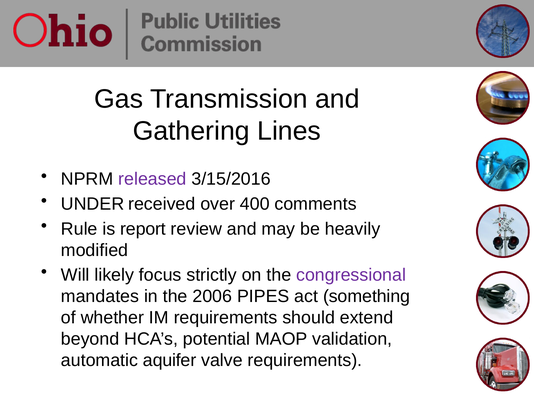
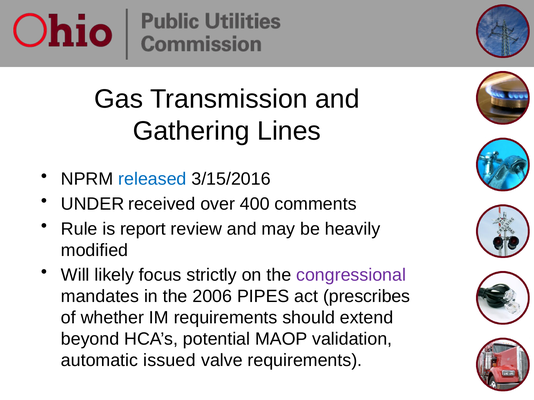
released colour: purple -> blue
something: something -> prescribes
aquifer: aquifer -> issued
